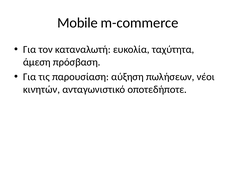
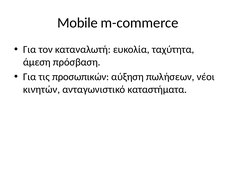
παρουσίαση: παρουσίαση -> προσωπικών
οποτεδήποτε: οποτεδήποτε -> καταστήματα
